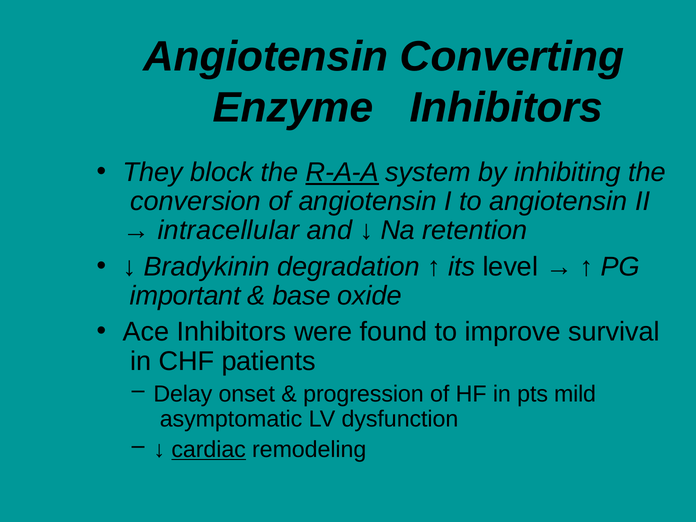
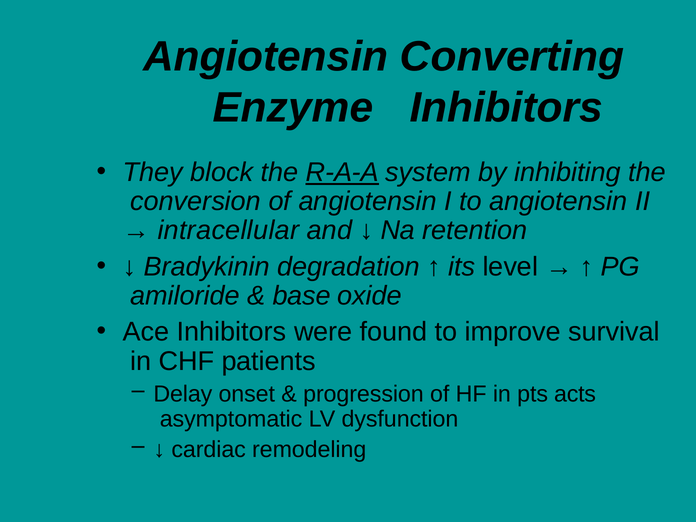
important: important -> amiloride
mild: mild -> acts
cardiac underline: present -> none
